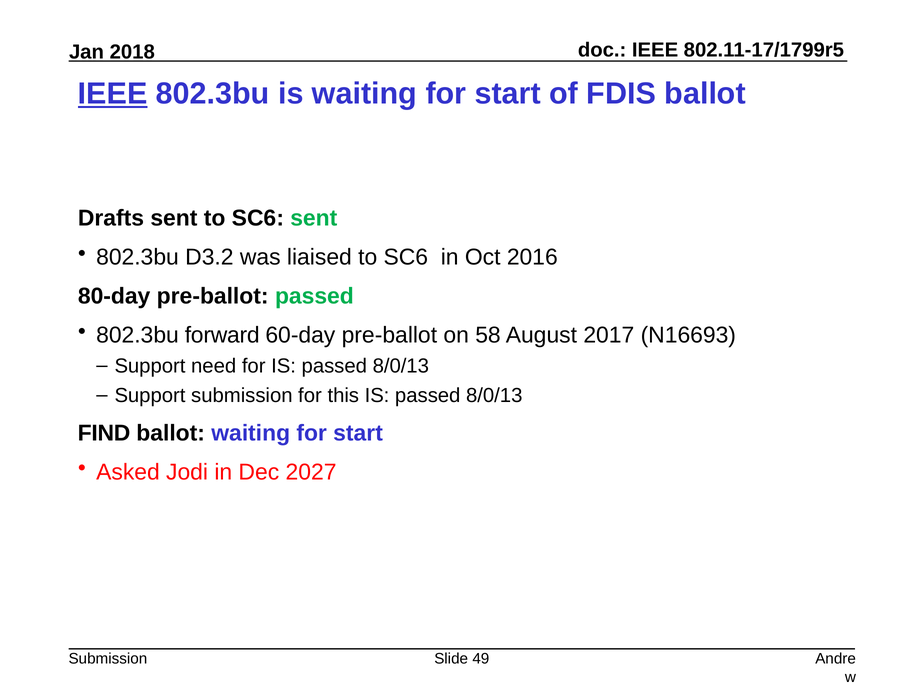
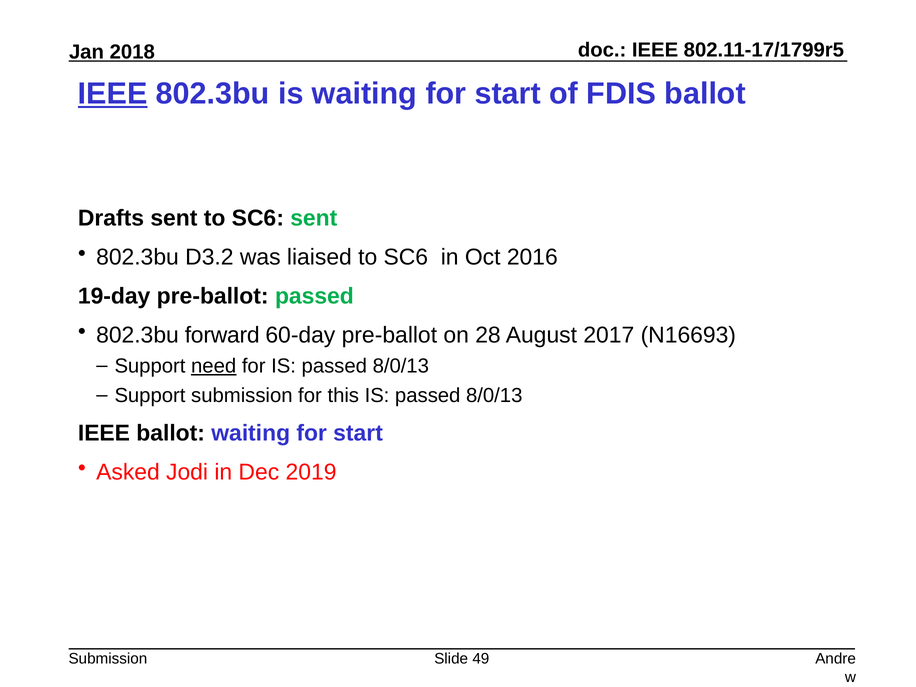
80-day: 80-day -> 19-day
58: 58 -> 28
need underline: none -> present
FIND at (104, 433): FIND -> IEEE
2027: 2027 -> 2019
